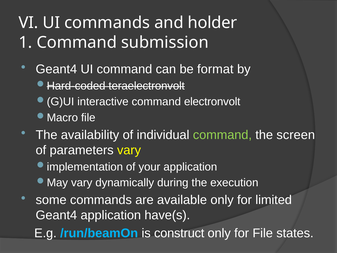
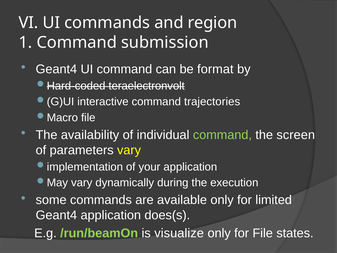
holder: holder -> region
electronvolt: electronvolt -> trajectories
have(s: have(s -> does(s
/run/beamOn colour: light blue -> light green
construct: construct -> visualize
